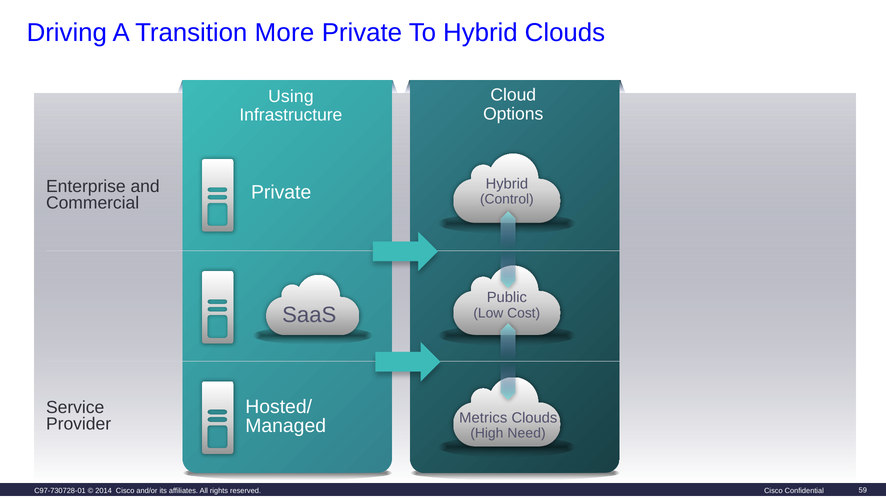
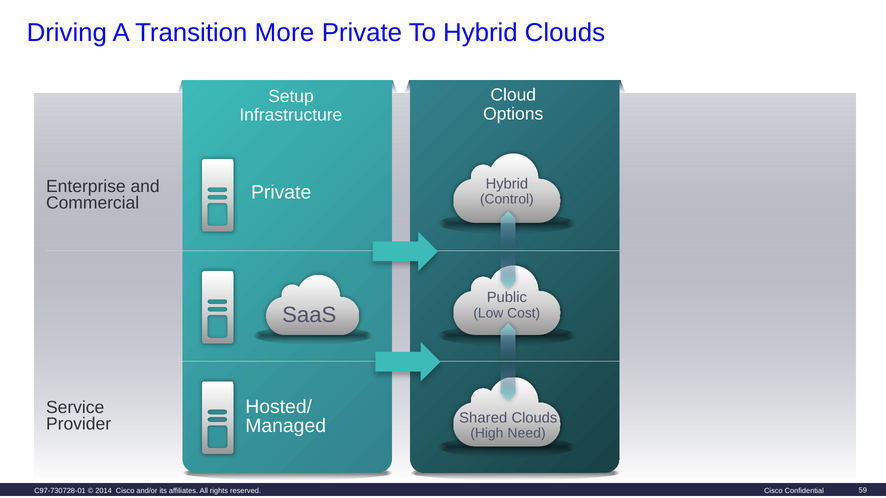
Using: Using -> Setup
Metrics: Metrics -> Shared
